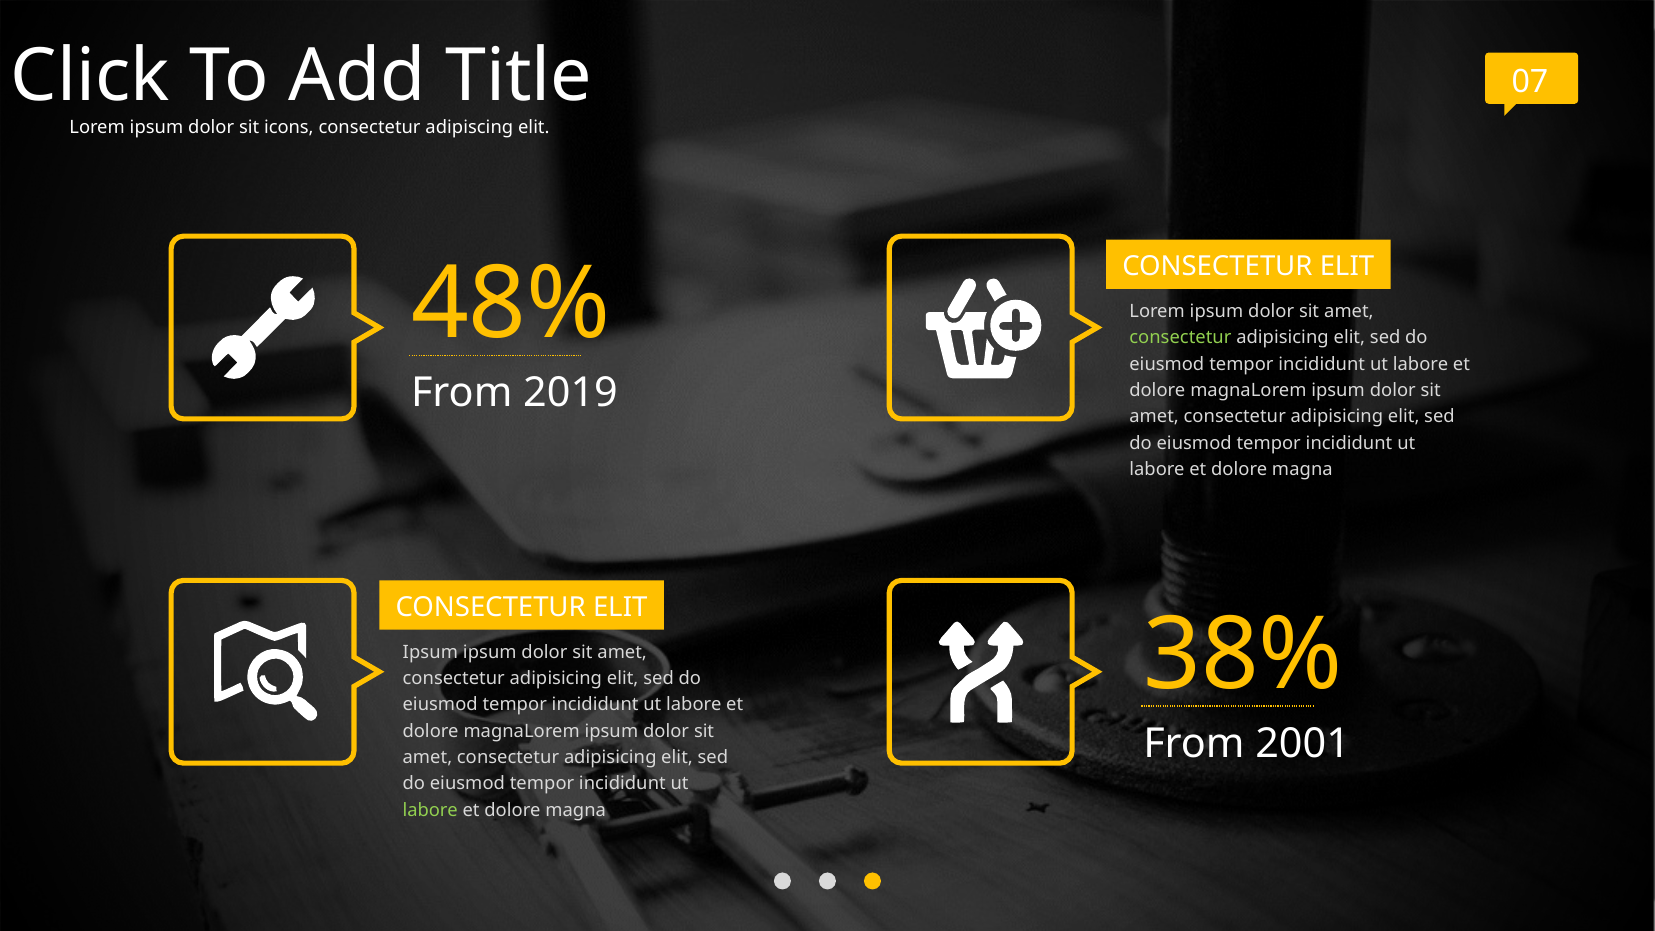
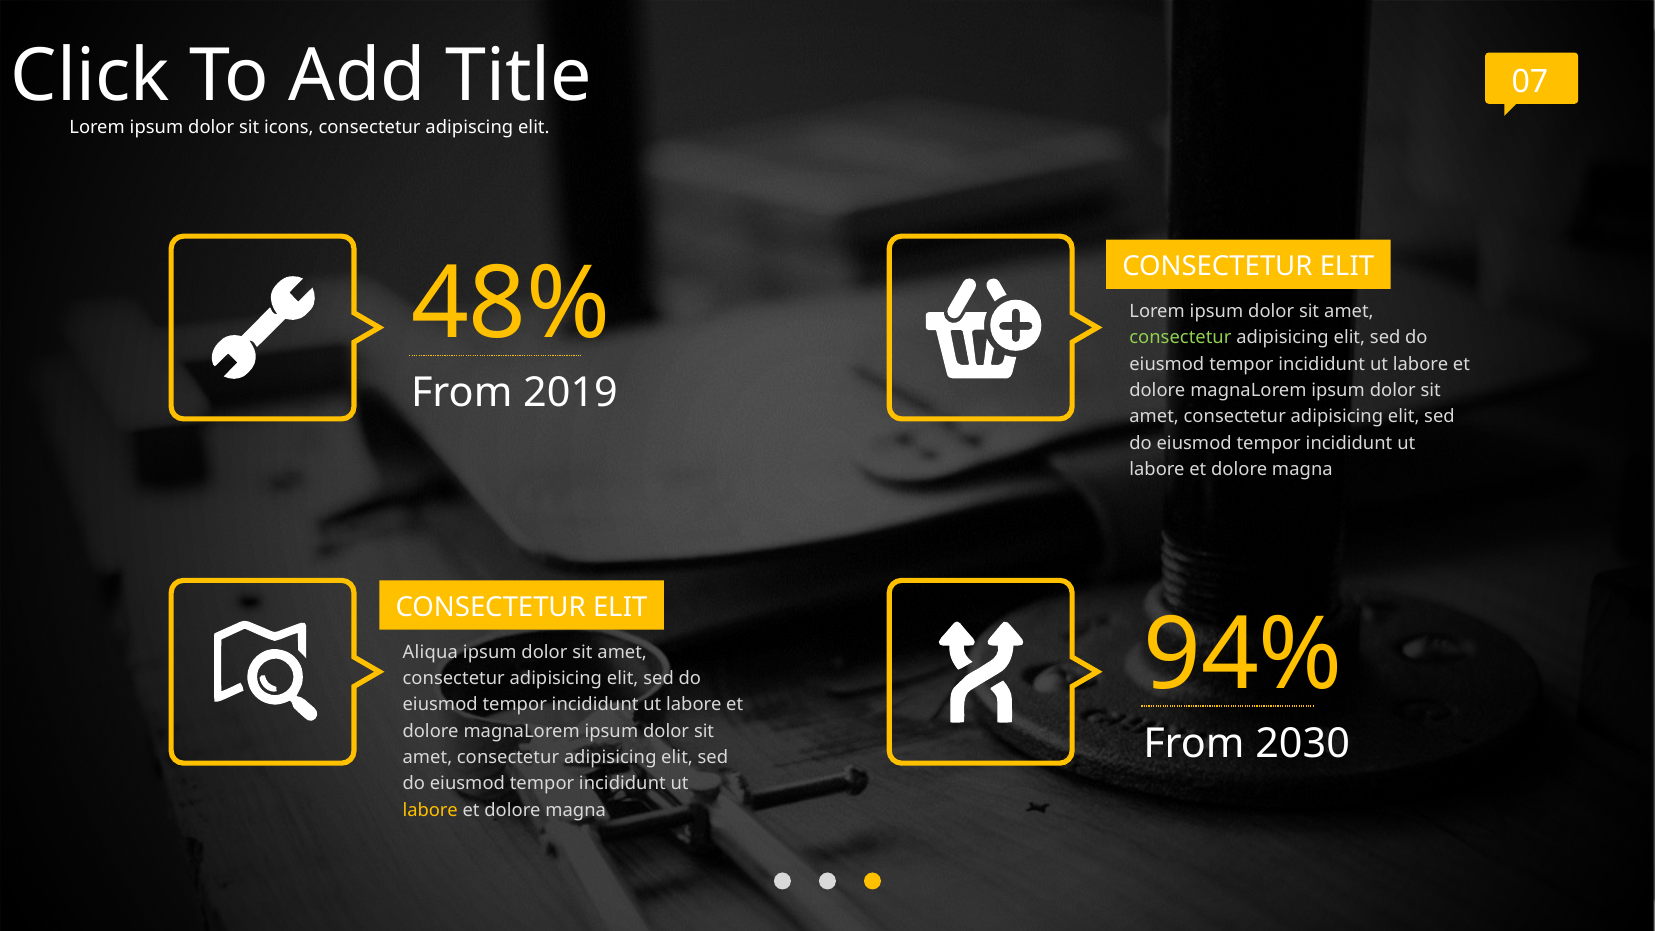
38%: 38% -> 94%
Ipsum at (430, 652): Ipsum -> Aliqua
2001: 2001 -> 2030
labore at (430, 810) colour: light green -> yellow
